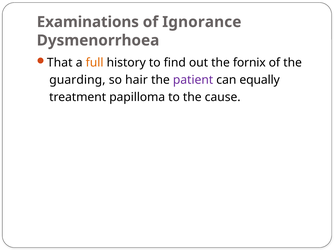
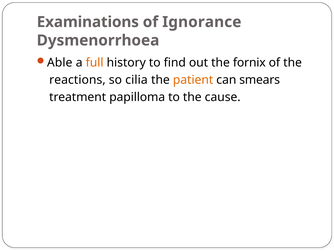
That: That -> Able
guarding: guarding -> reactions
hair: hair -> cilia
patient colour: purple -> orange
equally: equally -> smears
